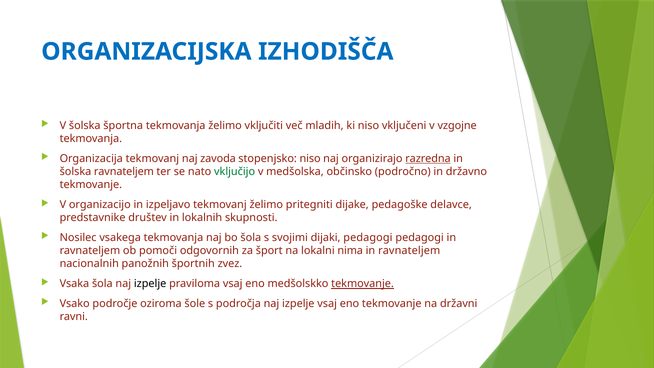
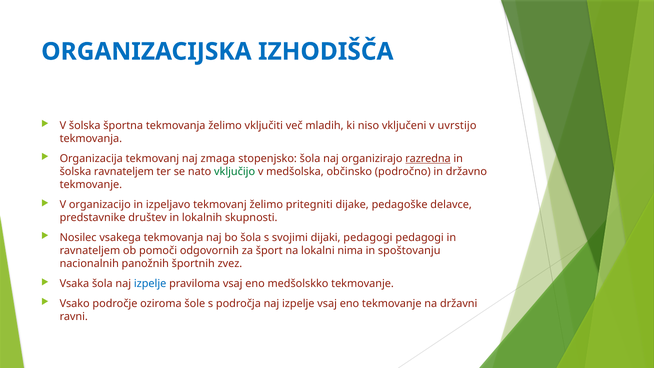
vzgojne: vzgojne -> uvrstijo
zavoda: zavoda -> zmaga
stopenjsko niso: niso -> šola
ravnateljem at (409, 251): ravnateljem -> spoštovanju
izpelje at (150, 284) colour: black -> blue
tekmovanje at (363, 284) underline: present -> none
